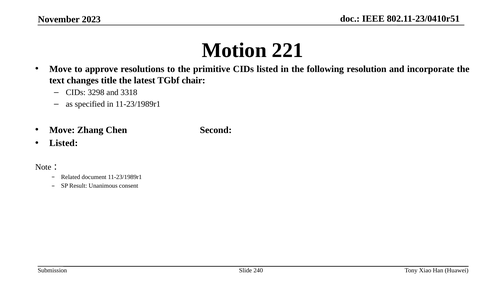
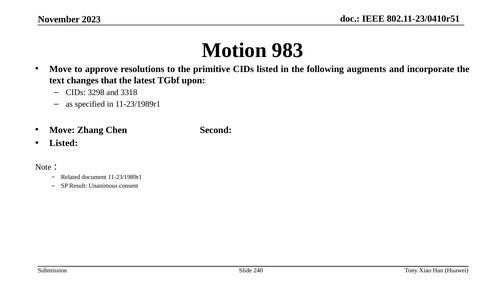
221: 221 -> 983
resolution: resolution -> augments
title: title -> that
chair: chair -> upon
